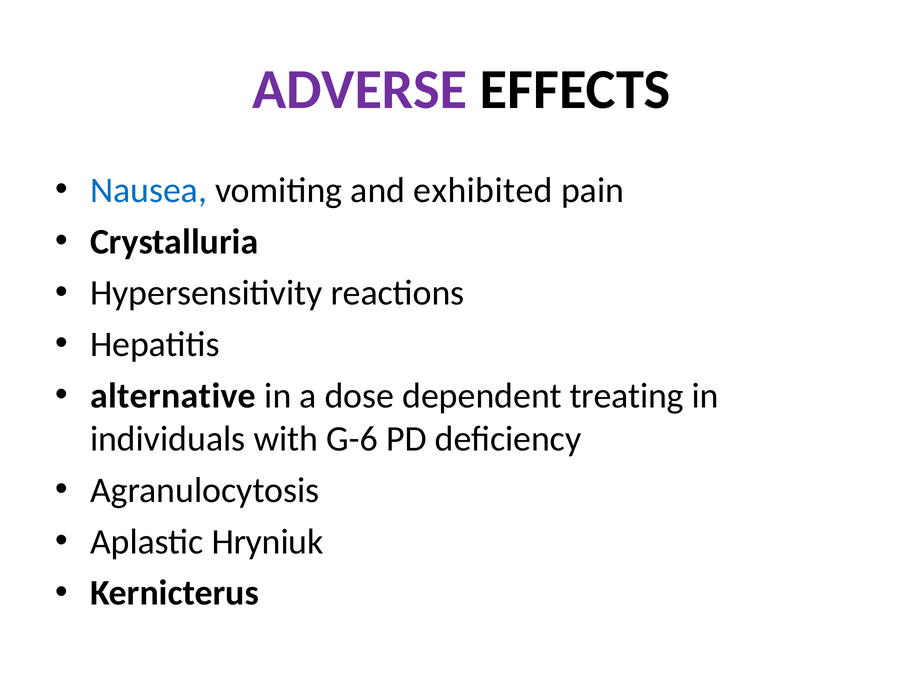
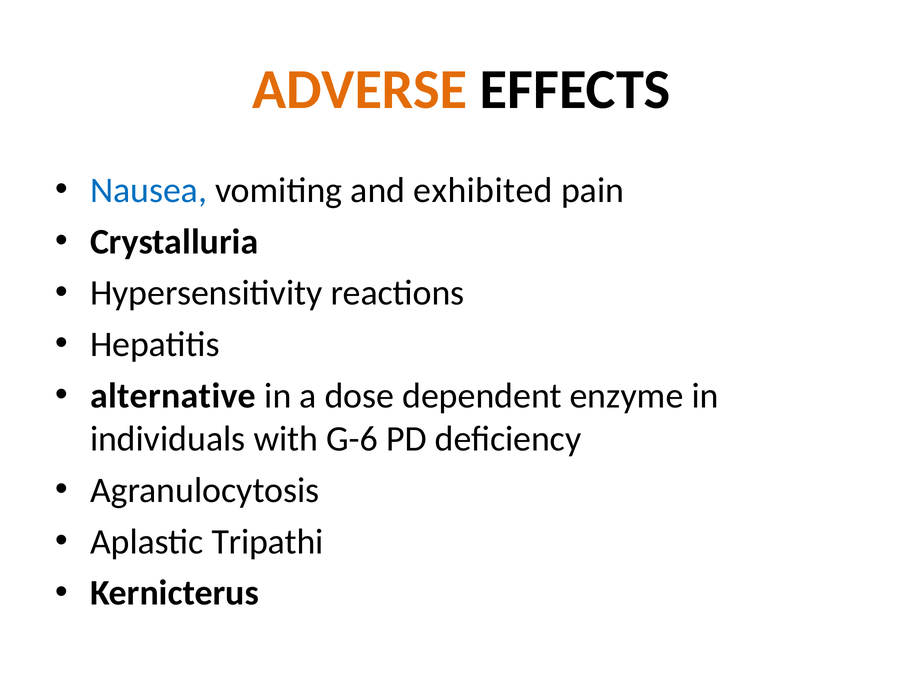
ADVERSE colour: purple -> orange
treating: treating -> enzyme
Hryniuk: Hryniuk -> Tripathi
